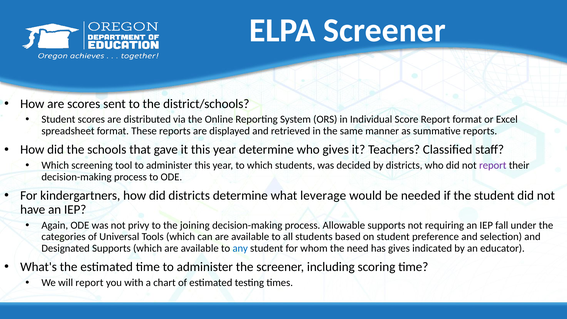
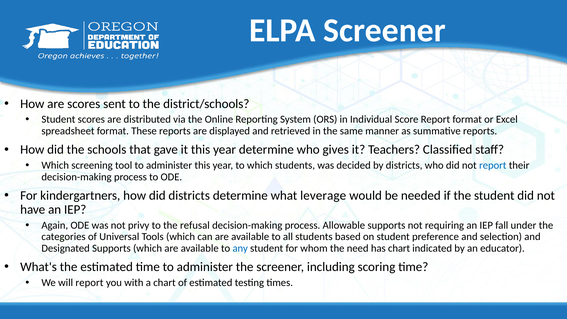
report at (493, 165) colour: purple -> blue
joining: joining -> refusal
has gives: gives -> chart
